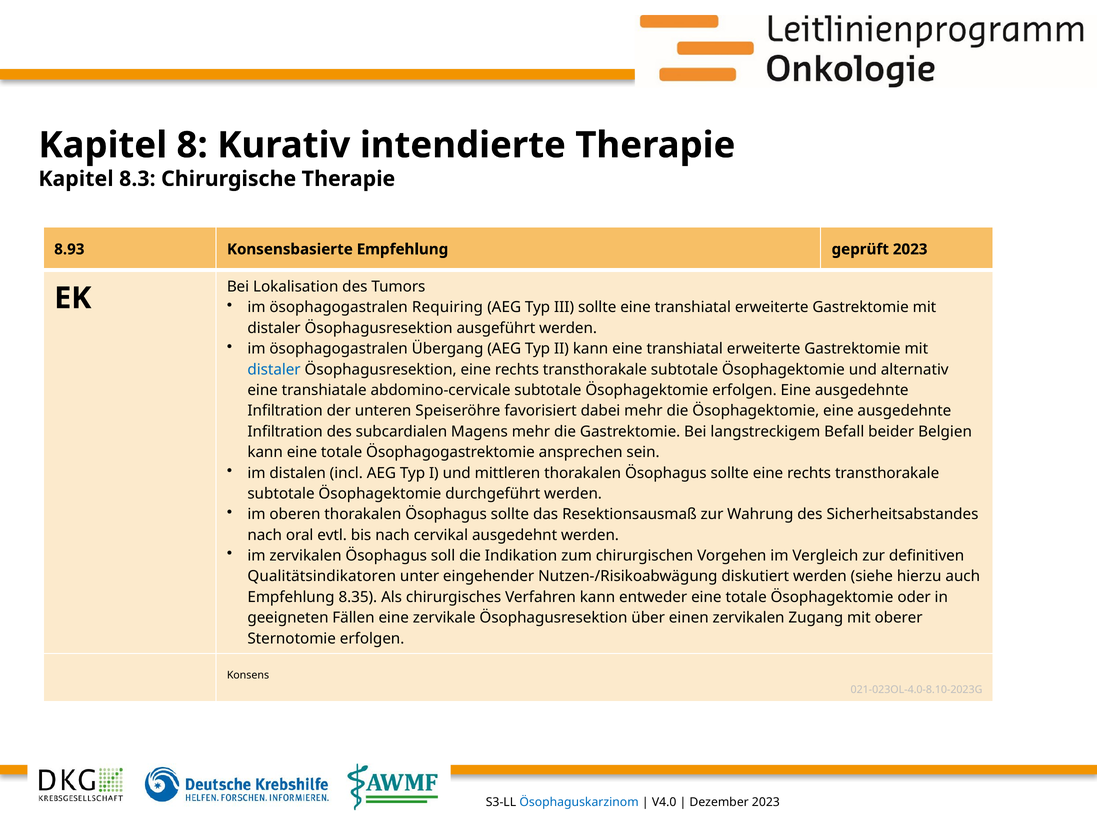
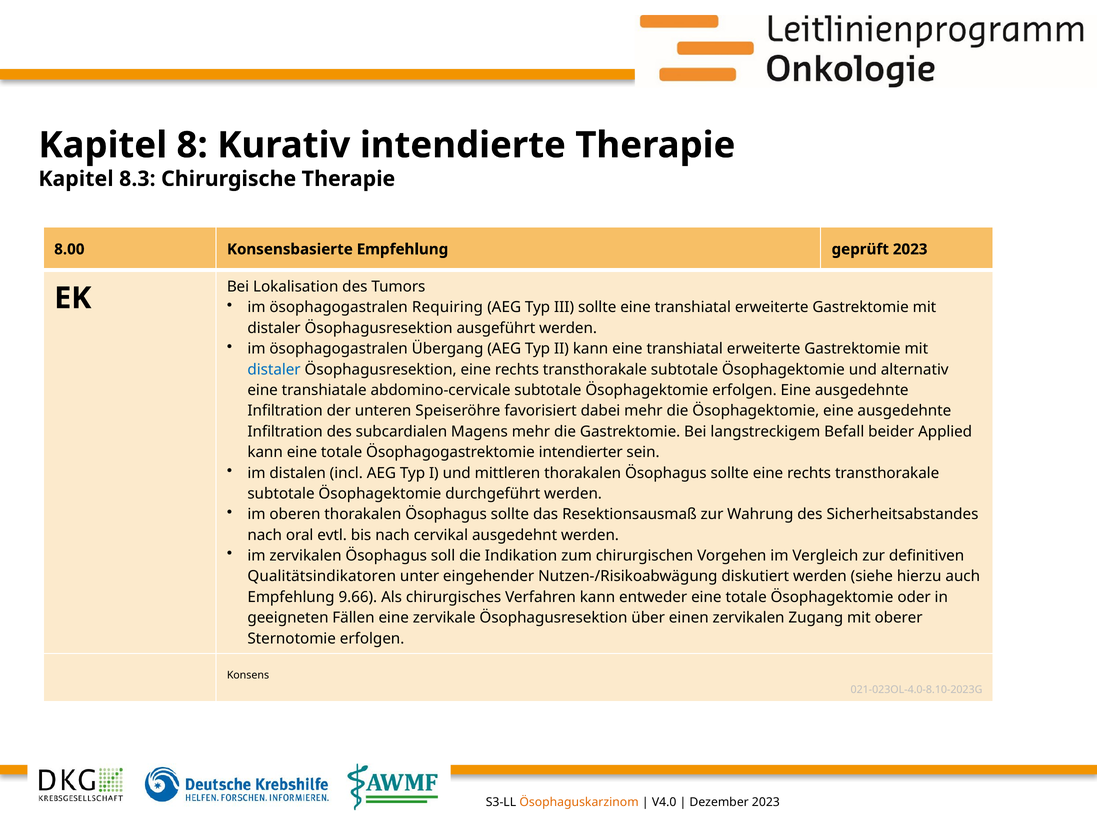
8.93: 8.93 -> 8.00
Belgien: Belgien -> Applied
ansprechen: ansprechen -> intendierter
8.35: 8.35 -> 9.66
Ösophaguskarzinom colour: blue -> orange
